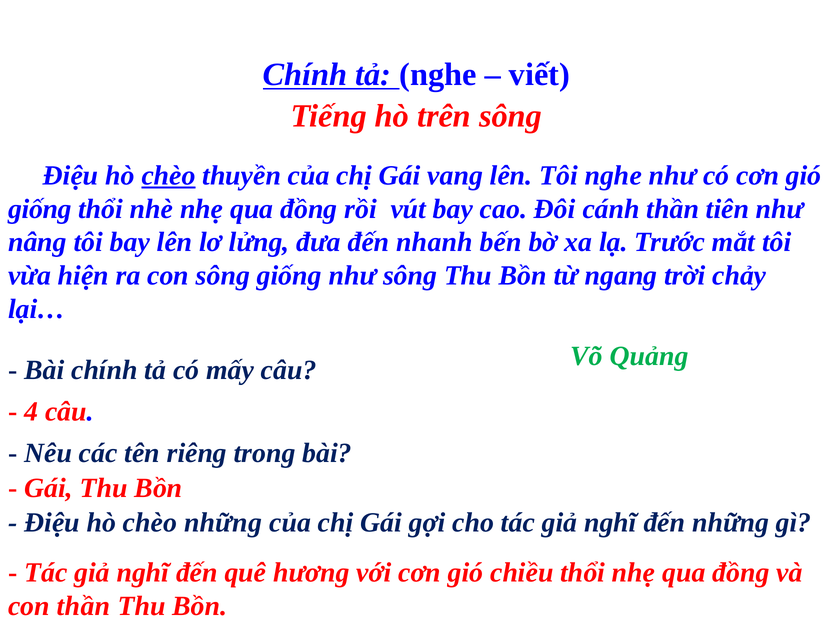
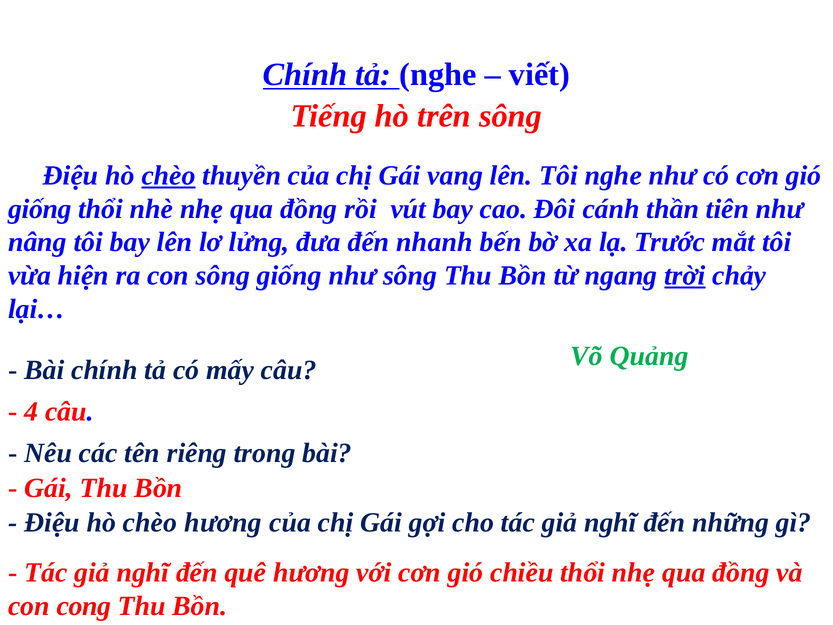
trời underline: none -> present
chèo những: những -> hương
con thần: thần -> cong
